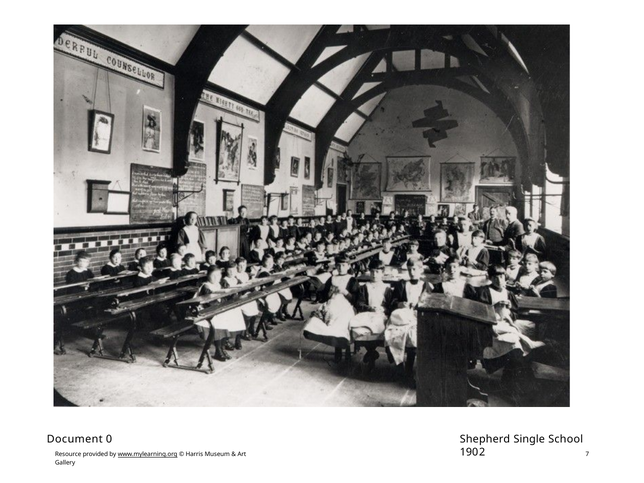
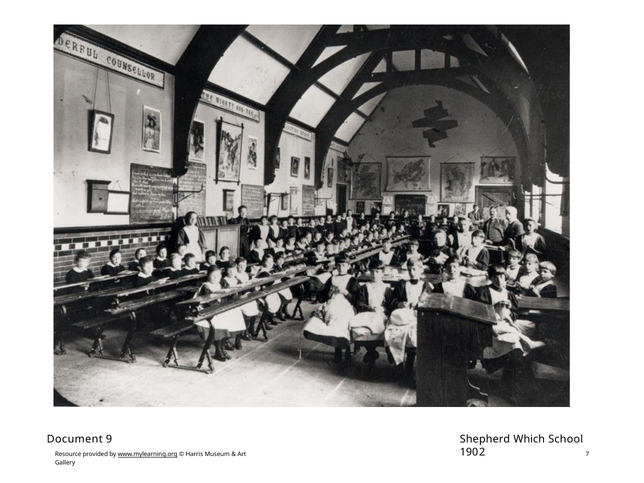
Single: Single -> Which
0: 0 -> 9
